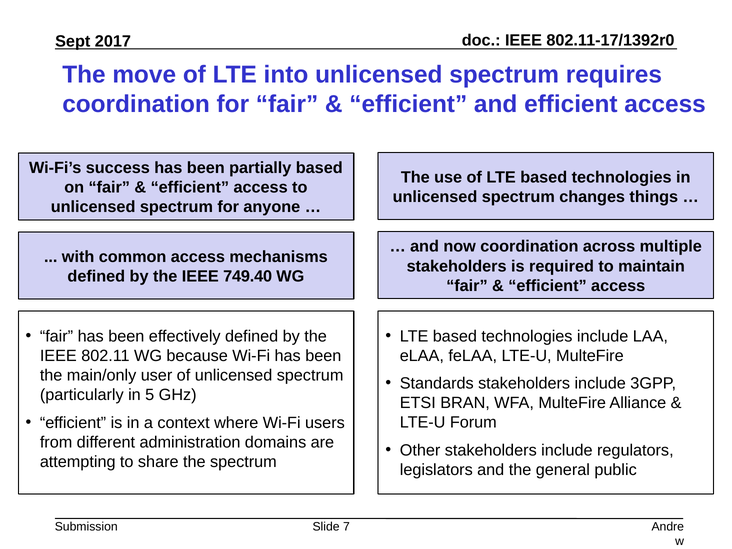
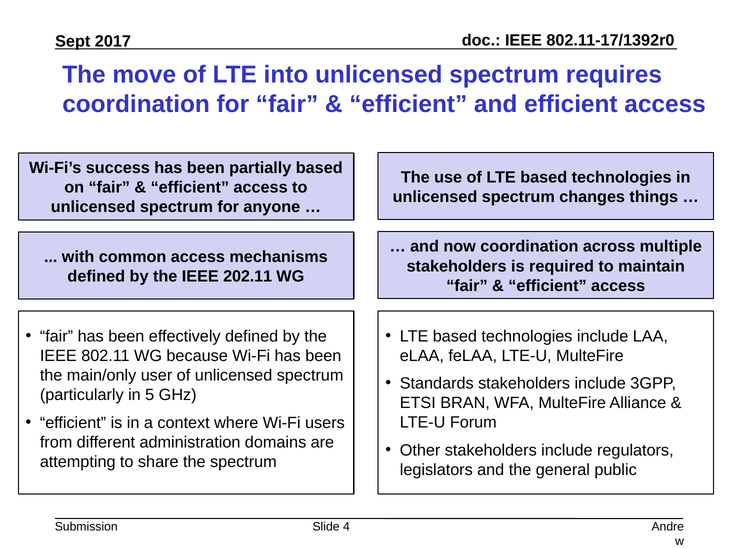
749.40: 749.40 -> 202.11
7: 7 -> 4
